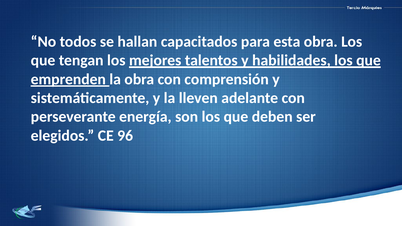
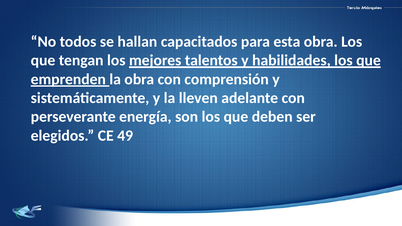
96: 96 -> 49
